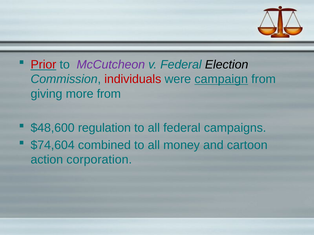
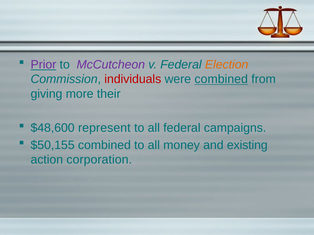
Prior colour: red -> purple
Election colour: black -> orange
were campaign: campaign -> combined
more from: from -> their
regulation: regulation -> represent
$74,604: $74,604 -> $50,155
cartoon: cartoon -> existing
